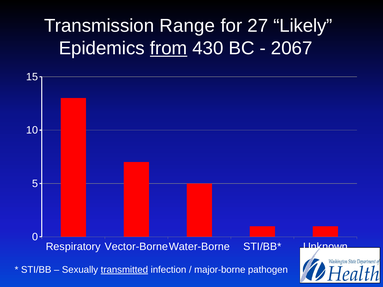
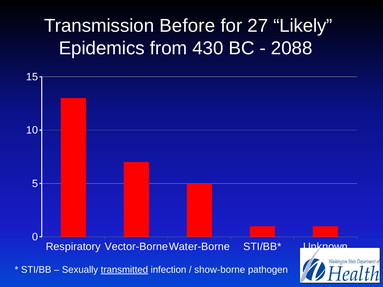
Range: Range -> Before
from underline: present -> none
2067: 2067 -> 2088
major-borne: major-borne -> show-borne
